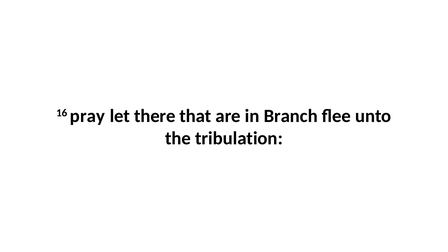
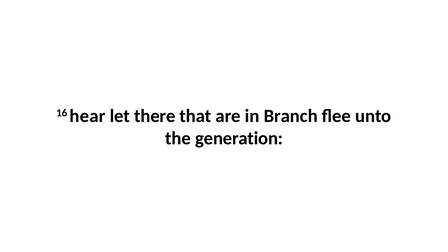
pray: pray -> hear
tribulation: tribulation -> generation
